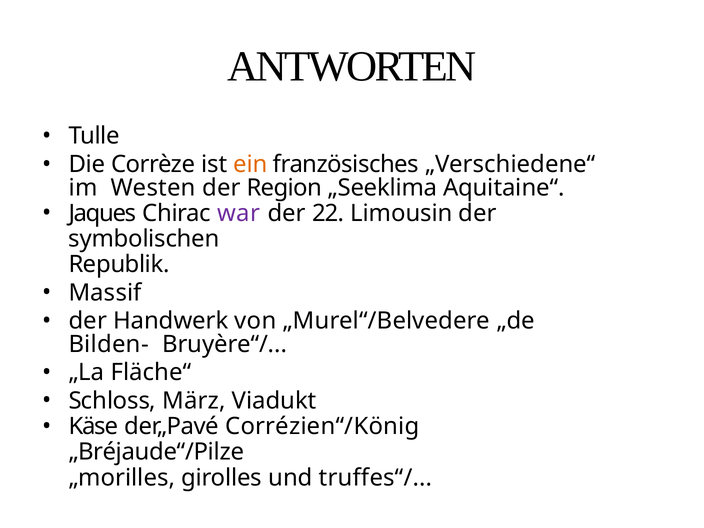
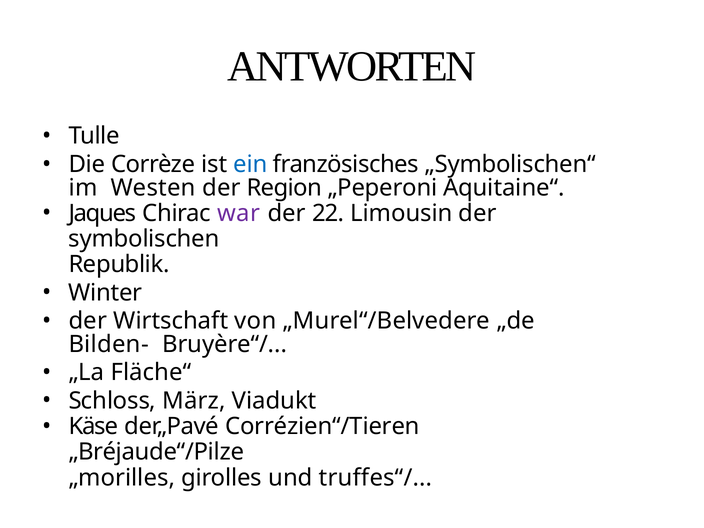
ein colour: orange -> blue
„Verschiedene“: „Verschiedene“ -> „Symbolischen“
„Seeklima: „Seeklima -> „Peperoni
Massif: Massif -> Winter
Handwerk: Handwerk -> Wirtschaft
Corrézien“/König: Corrézien“/König -> Corrézien“/Tieren
